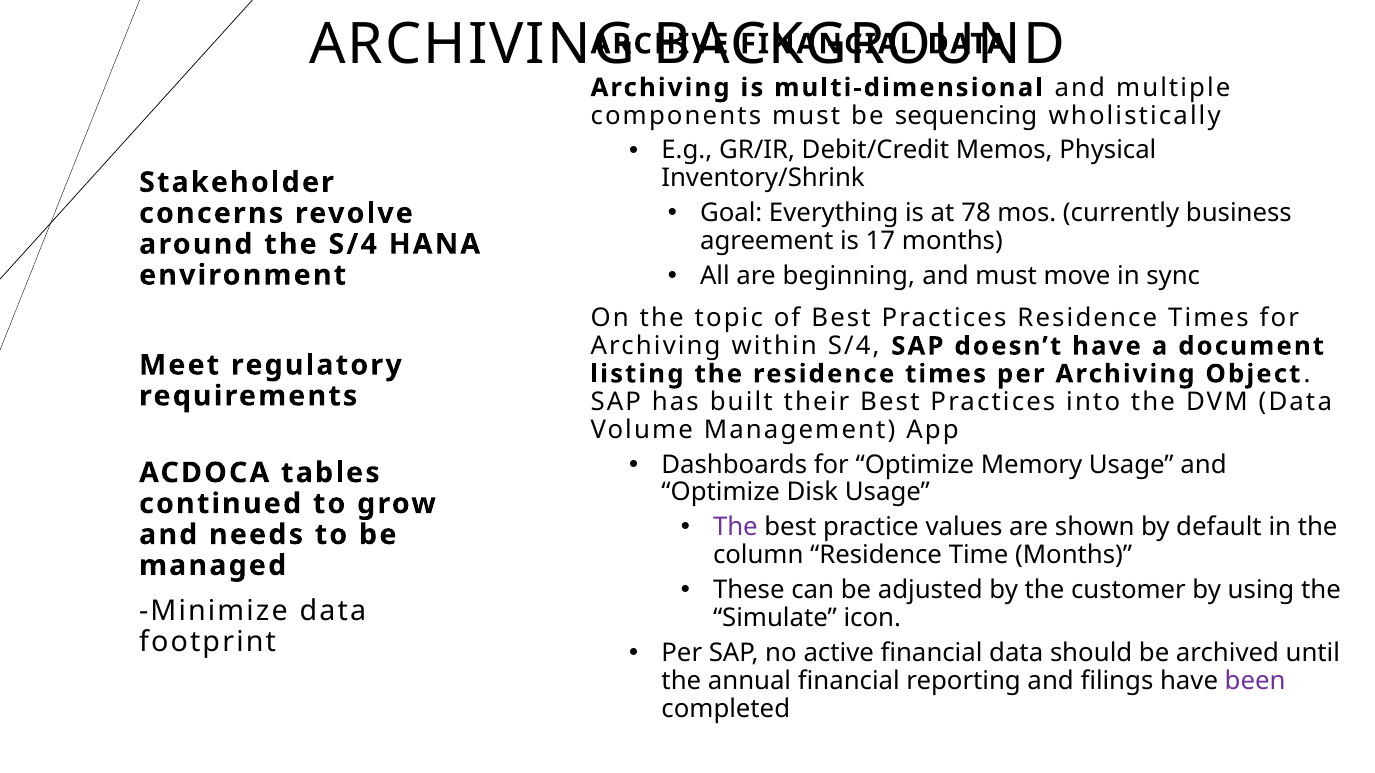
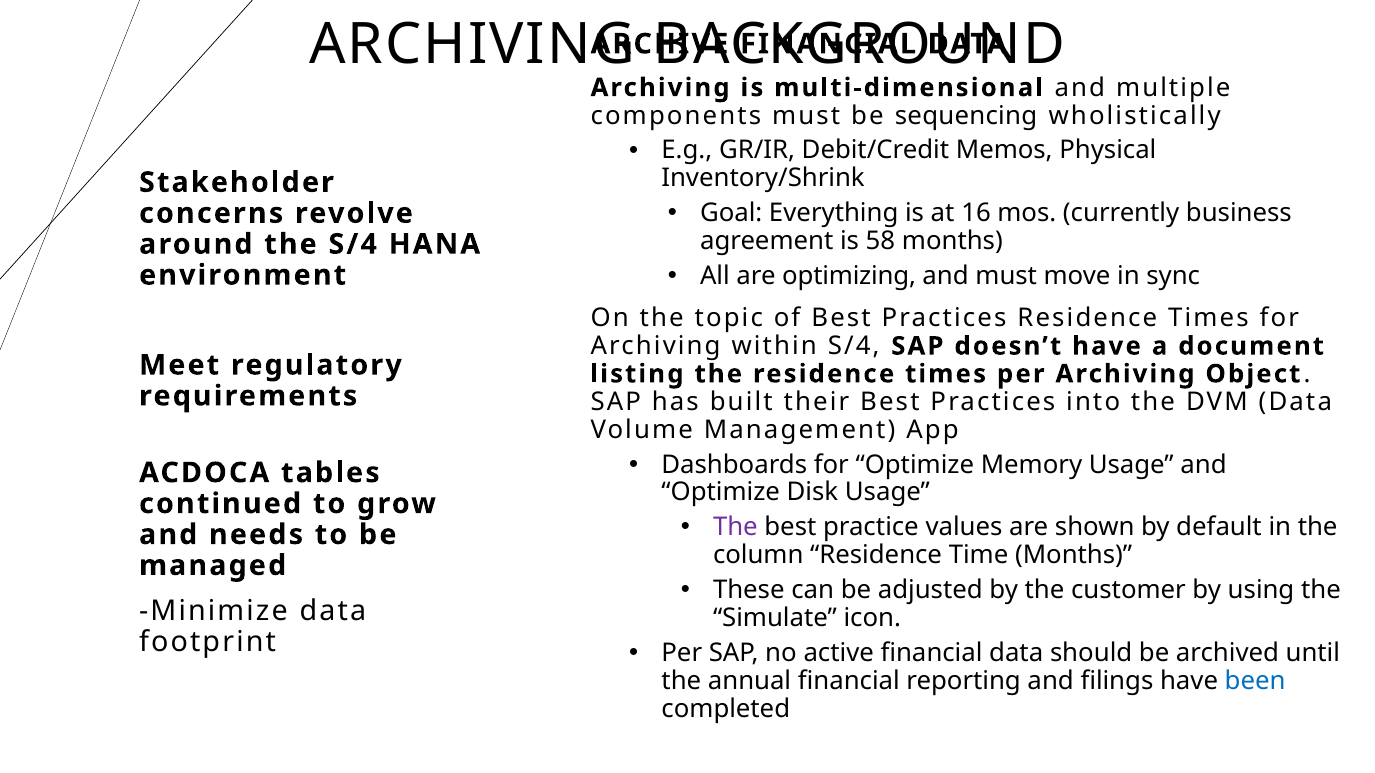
78: 78 -> 16
17: 17 -> 58
beginning: beginning -> optimizing
been colour: purple -> blue
